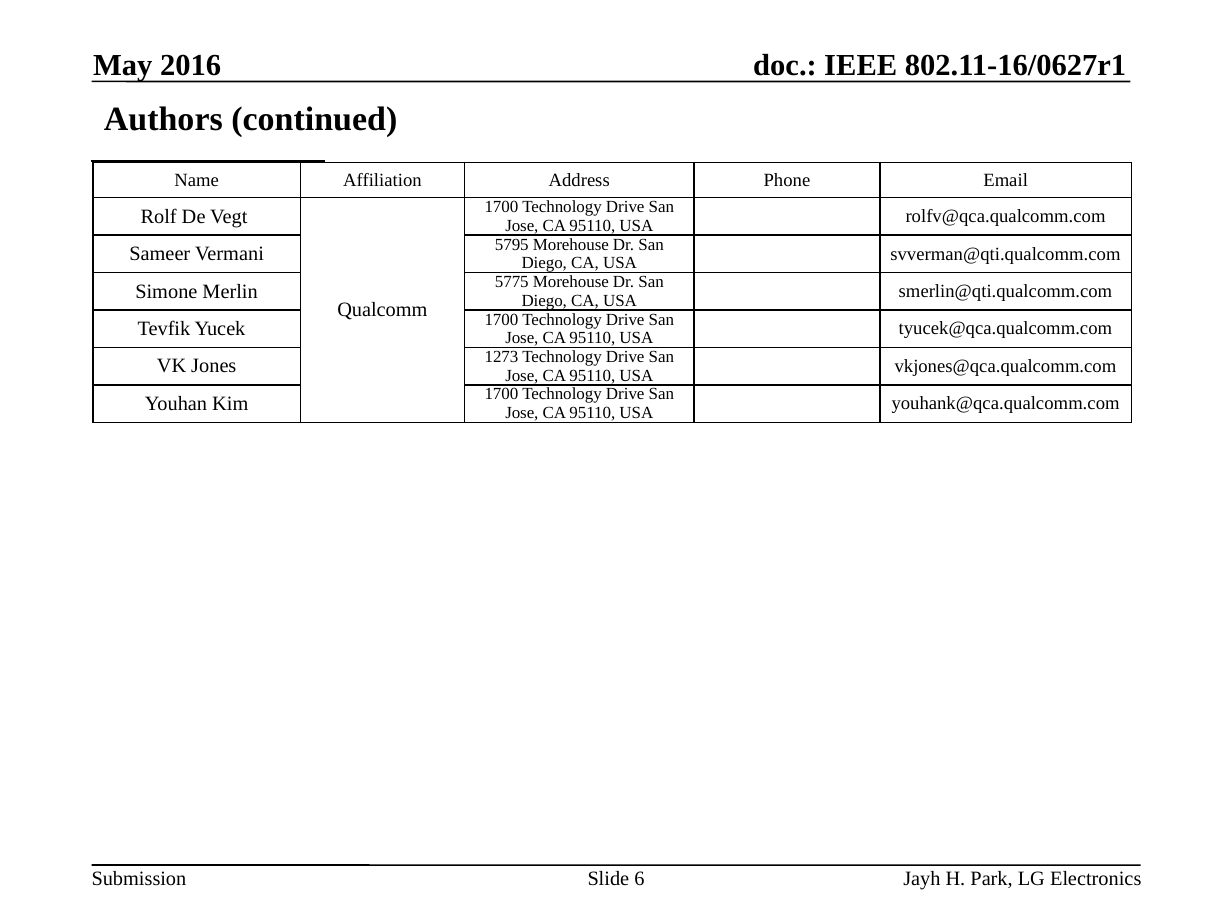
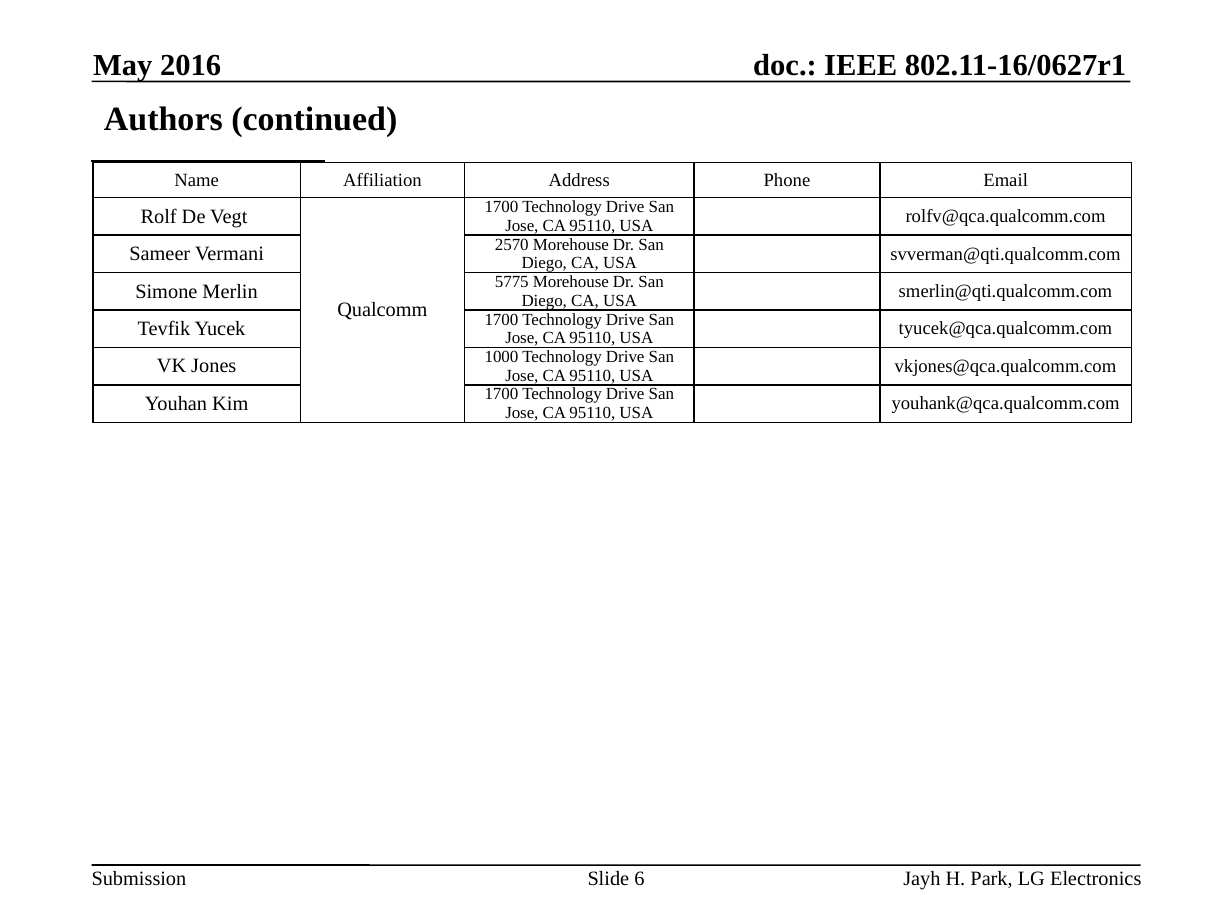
5795: 5795 -> 2570
1273: 1273 -> 1000
